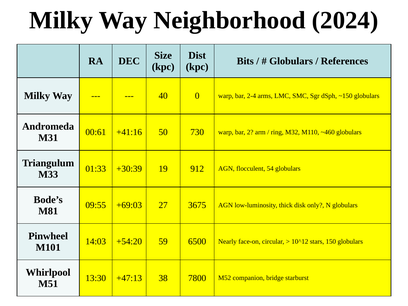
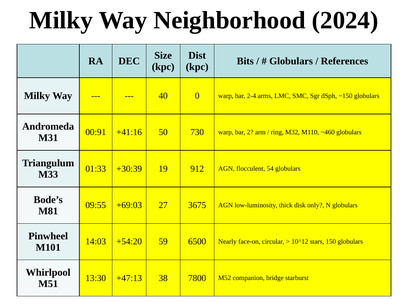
00:61: 00:61 -> 00:91
